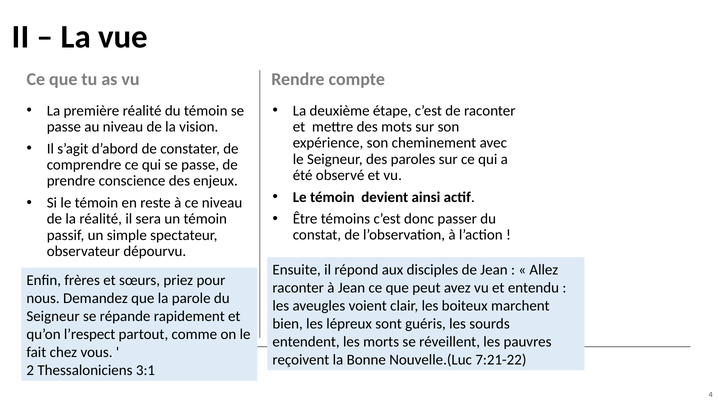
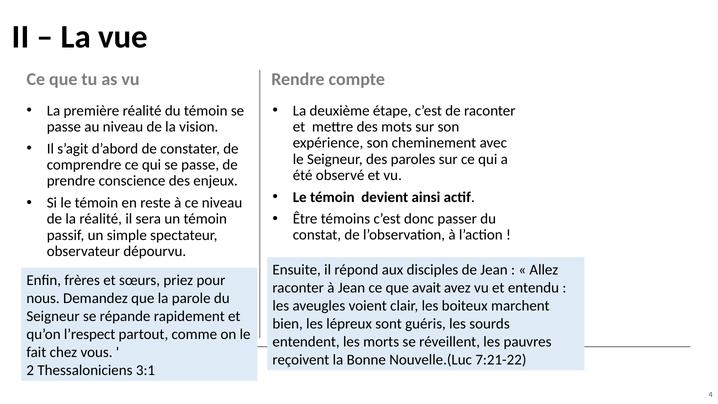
peut: peut -> avait
